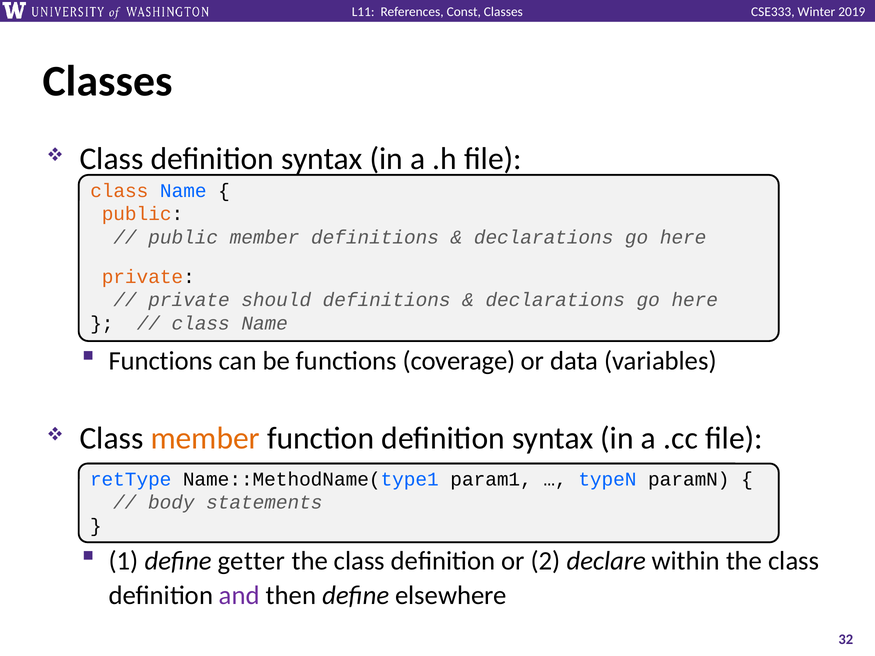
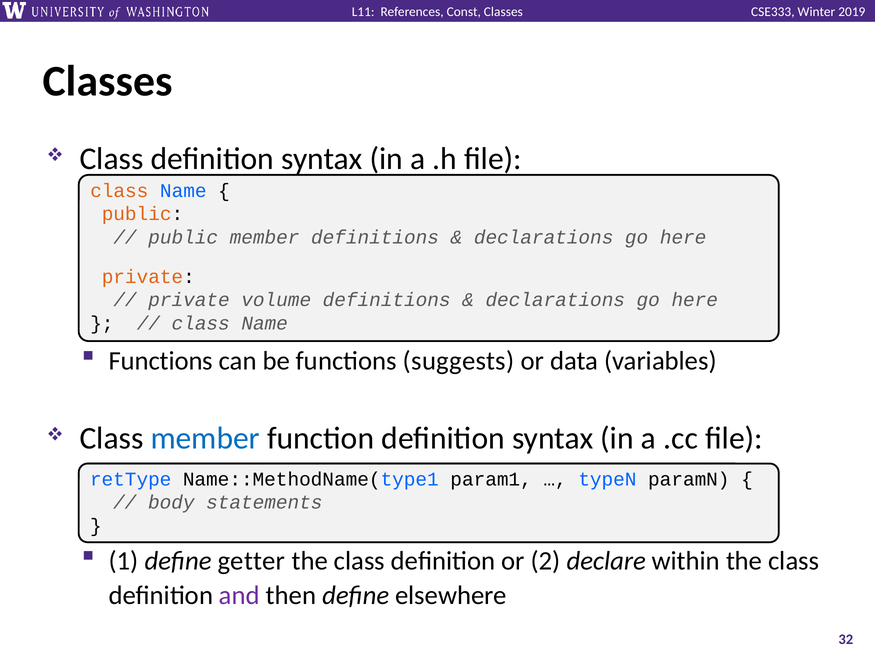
should: should -> volume
coverage: coverage -> suggests
member at (205, 439) colour: orange -> blue
